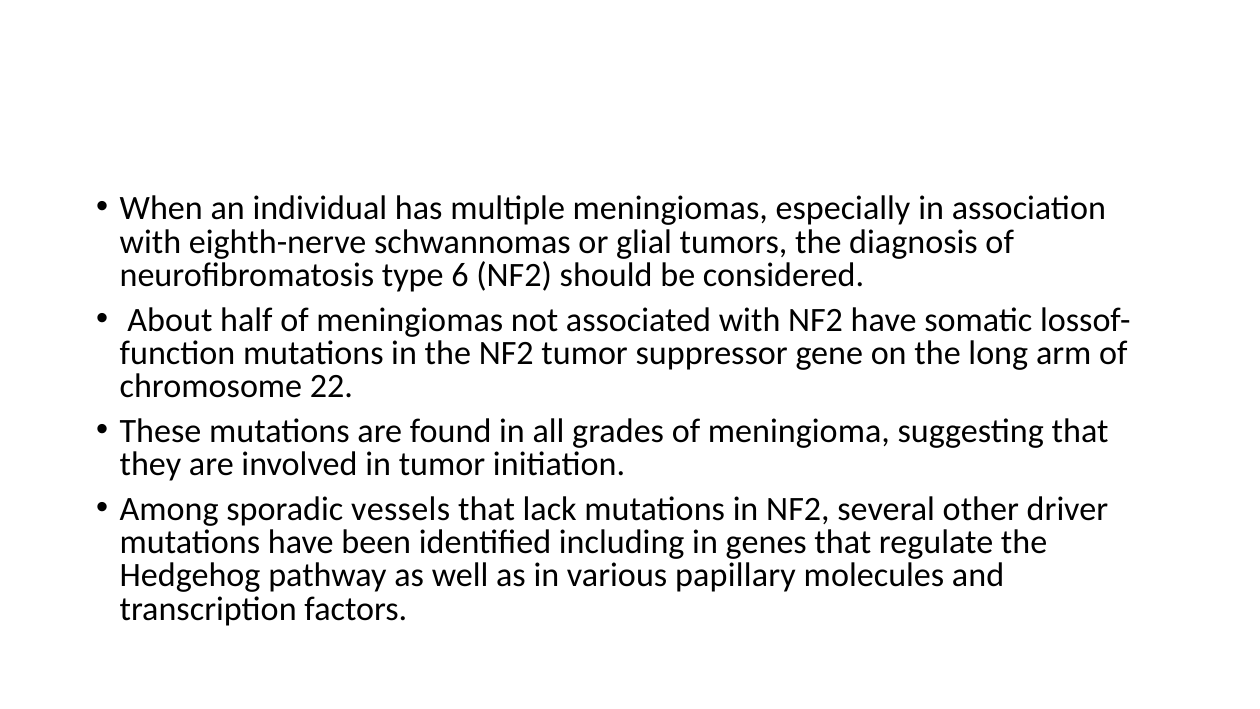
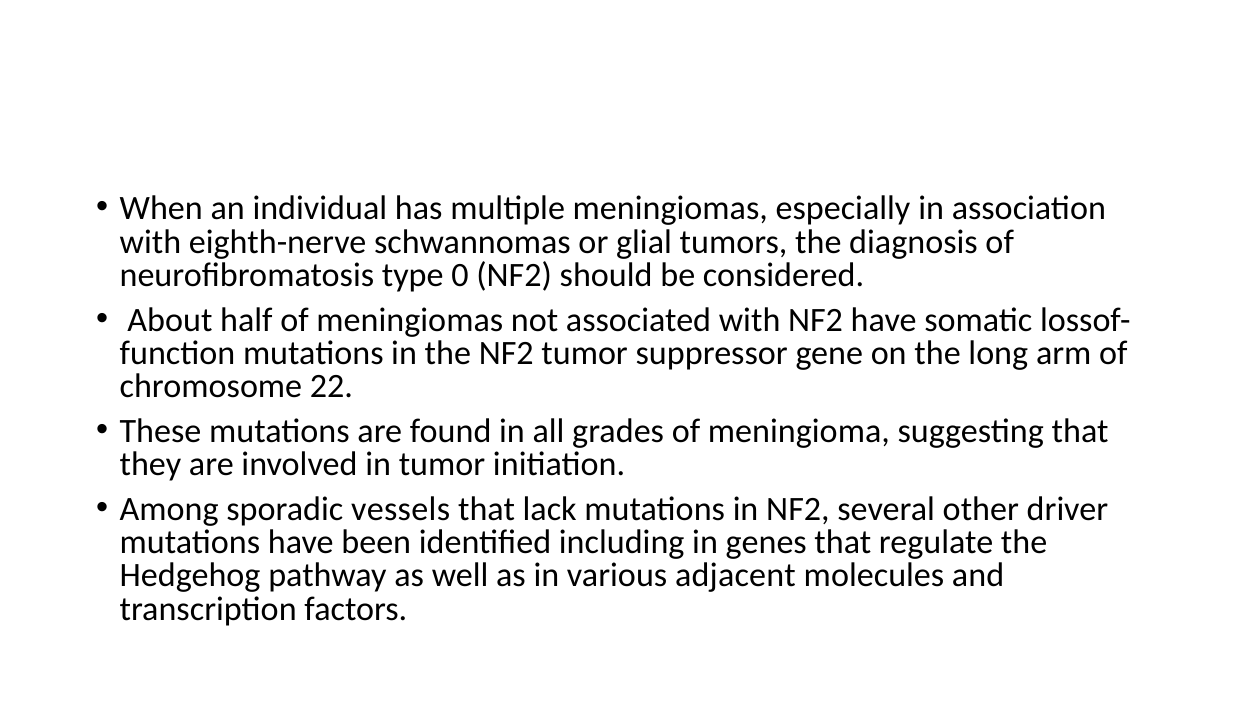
6: 6 -> 0
papillary: papillary -> adjacent
